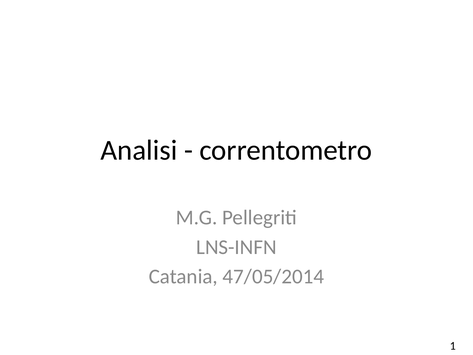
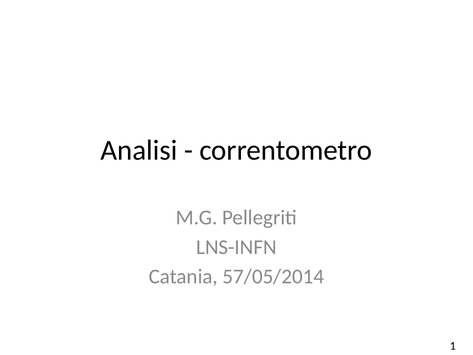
47/05/2014: 47/05/2014 -> 57/05/2014
